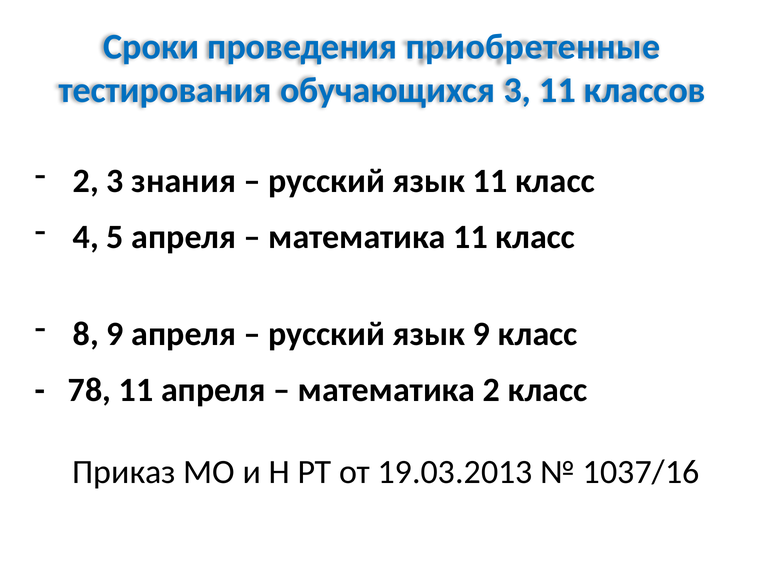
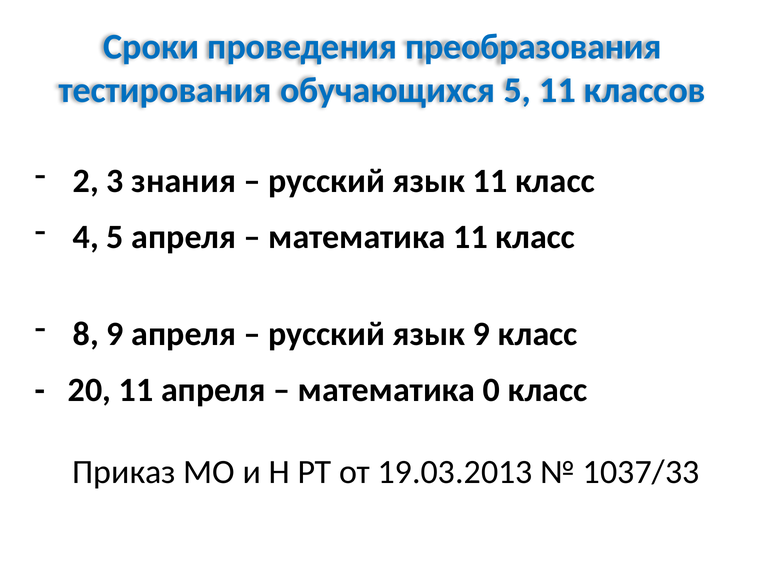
приобретенные: приобретенные -> преобразования
обучающихся 3: 3 -> 5
78: 78 -> 20
математика 2: 2 -> 0
1037/16: 1037/16 -> 1037/33
